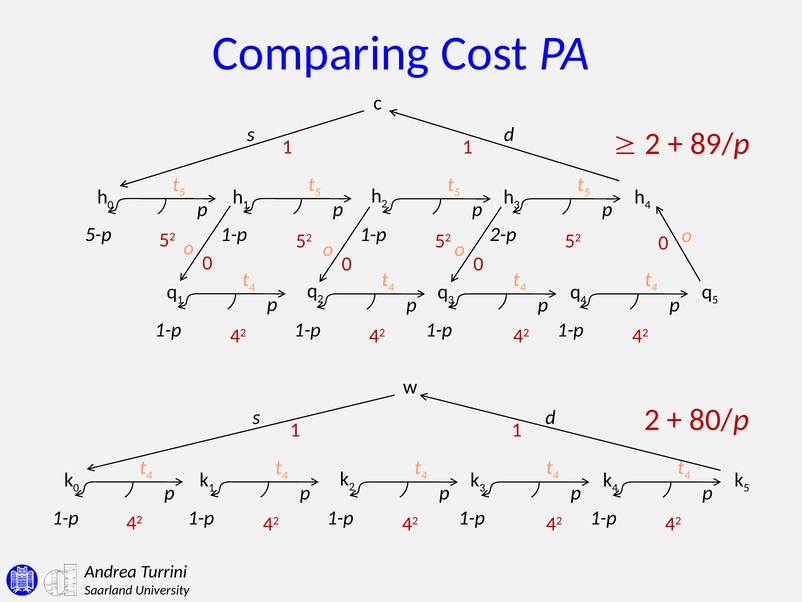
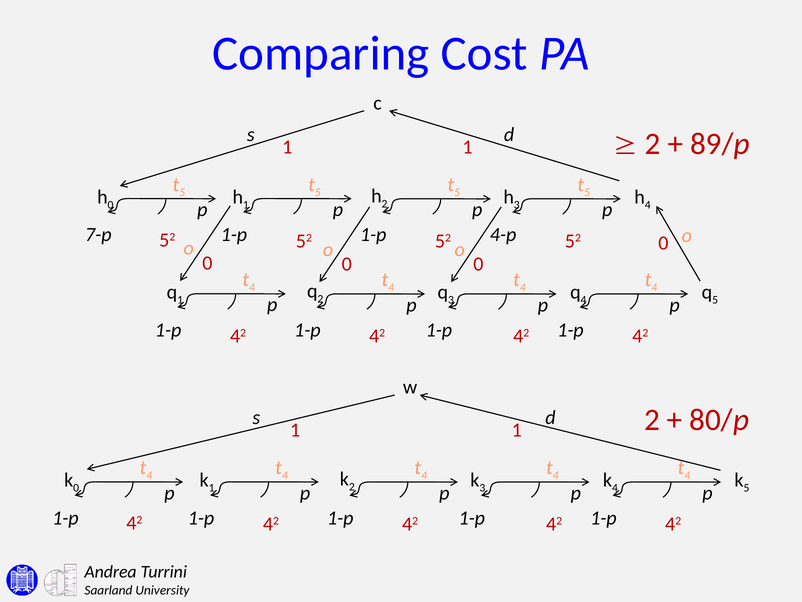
5-p: 5-p -> 7-p
2-p: 2-p -> 4-p
